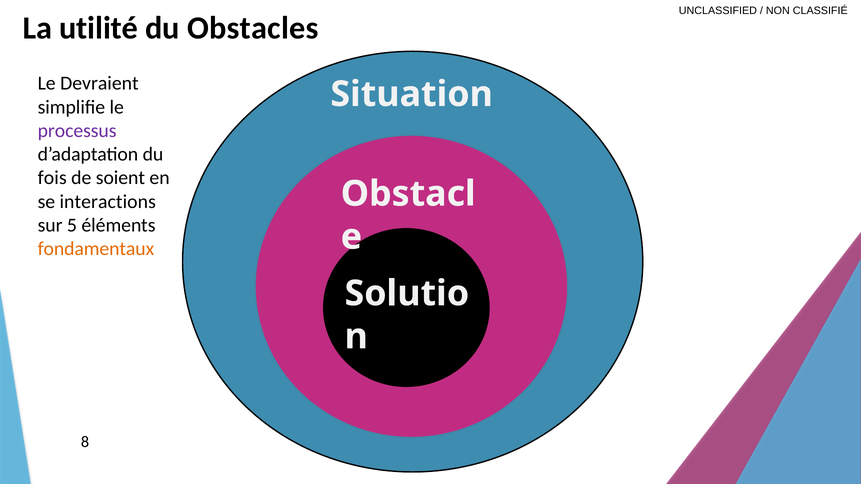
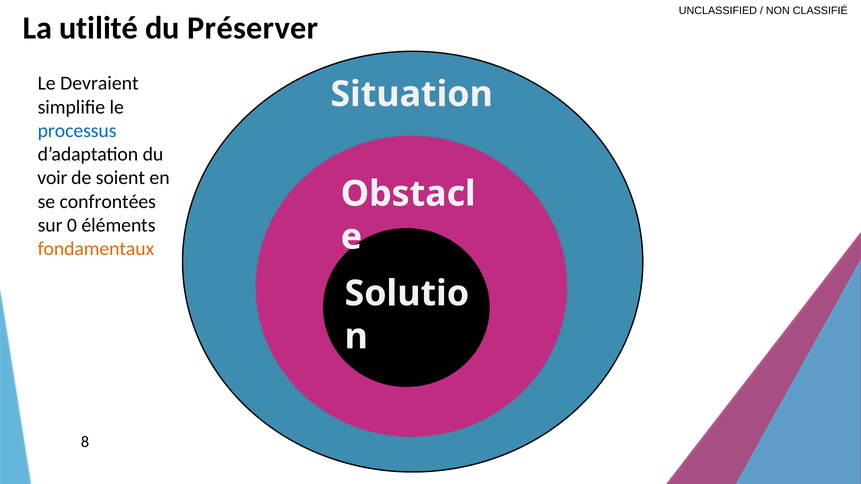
Obstacles: Obstacles -> Préserver
processus colour: purple -> blue
fois: fois -> voir
interactions: interactions -> confrontées
5: 5 -> 0
